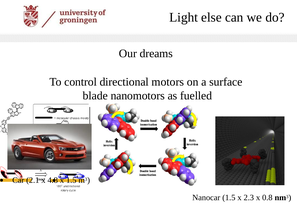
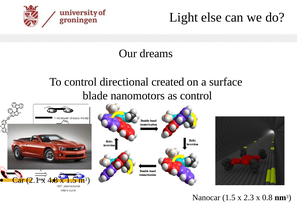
motors: motors -> created
as fuelled: fuelled -> control
